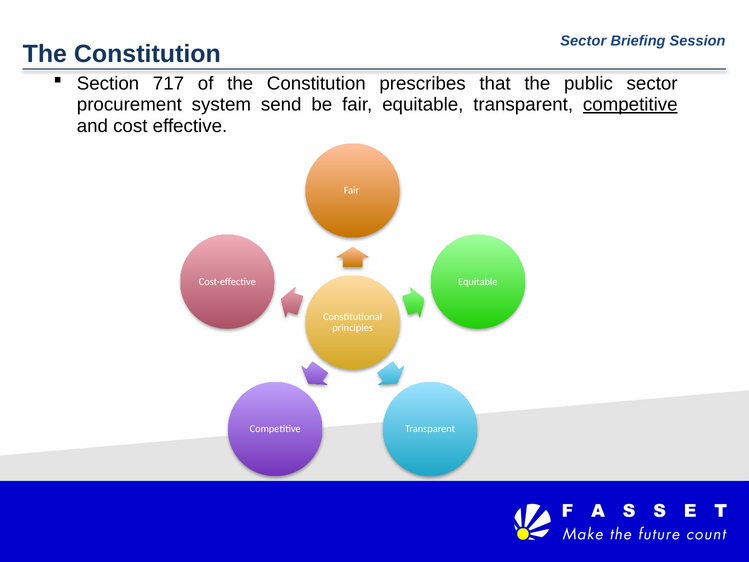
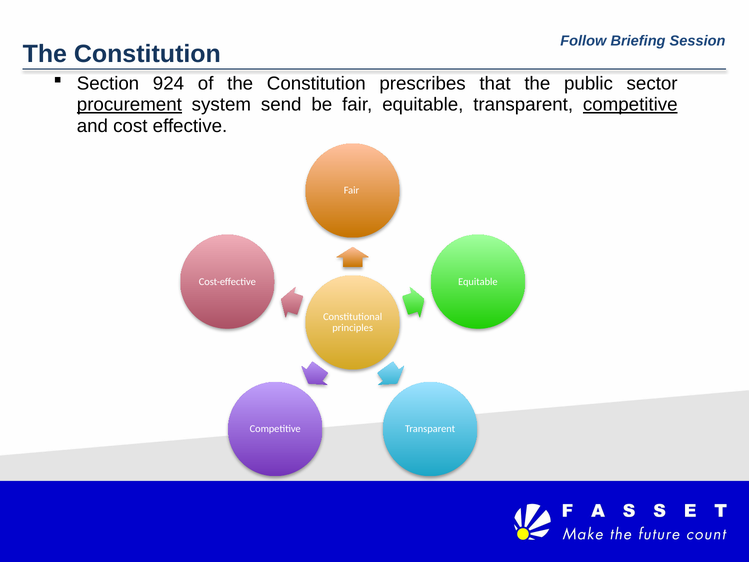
Sector at (583, 41): Sector -> Follow
717: 717 -> 924
procurement underline: none -> present
